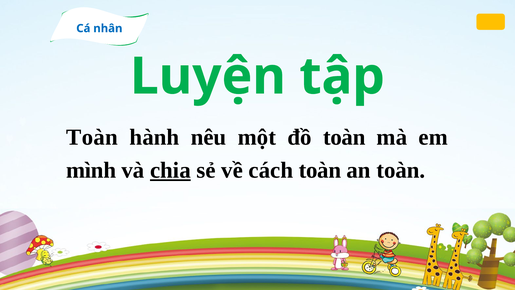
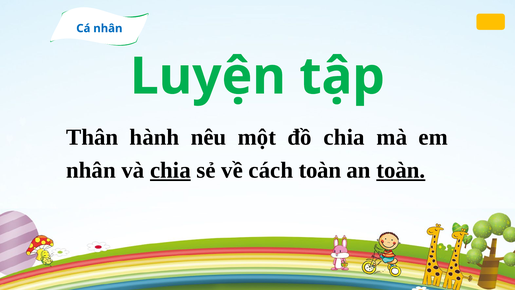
Toàn at (92, 137): Toàn -> Thân
đồ toàn: toàn -> chia
mình at (91, 170): mình -> nhân
toàn at (401, 170) underline: none -> present
